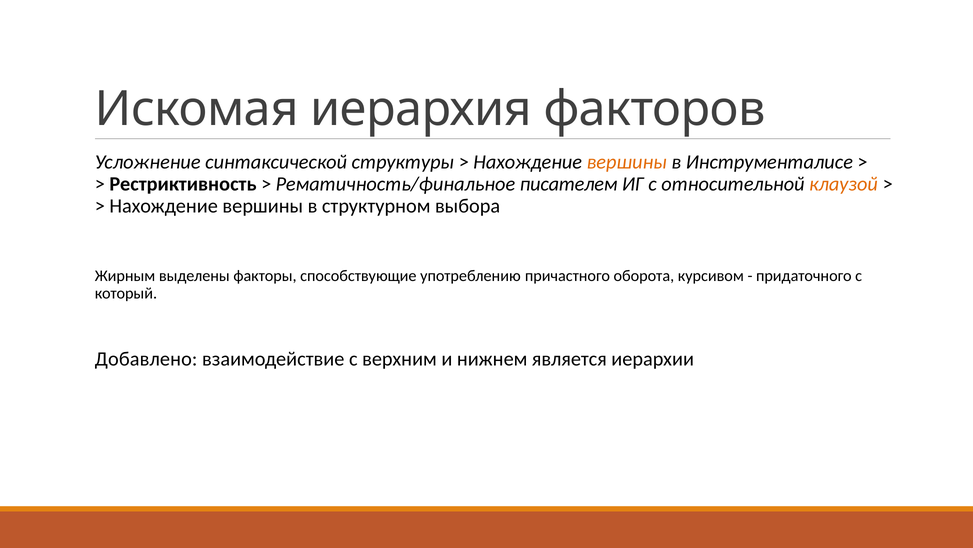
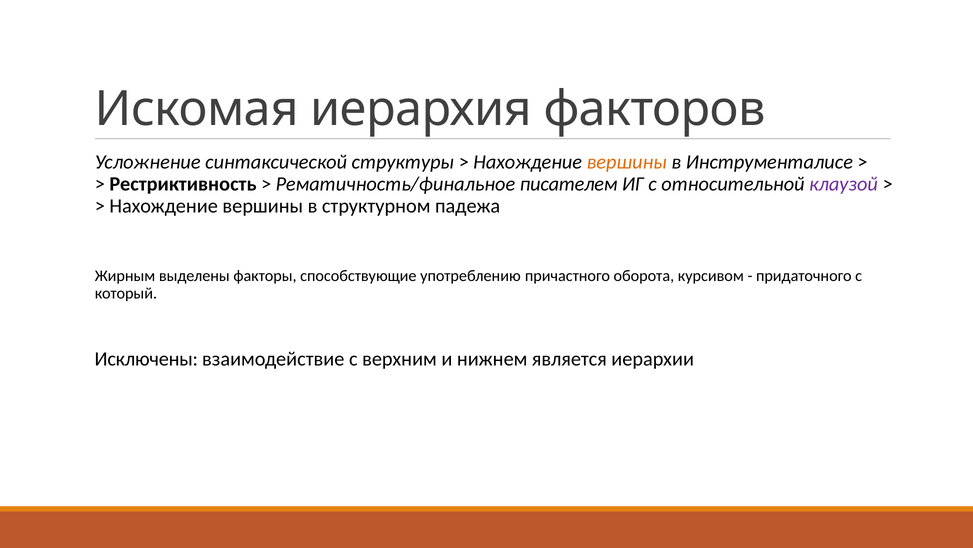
клаузой colour: orange -> purple
выбора: выбора -> падежа
Добавлено: Добавлено -> Исключены
